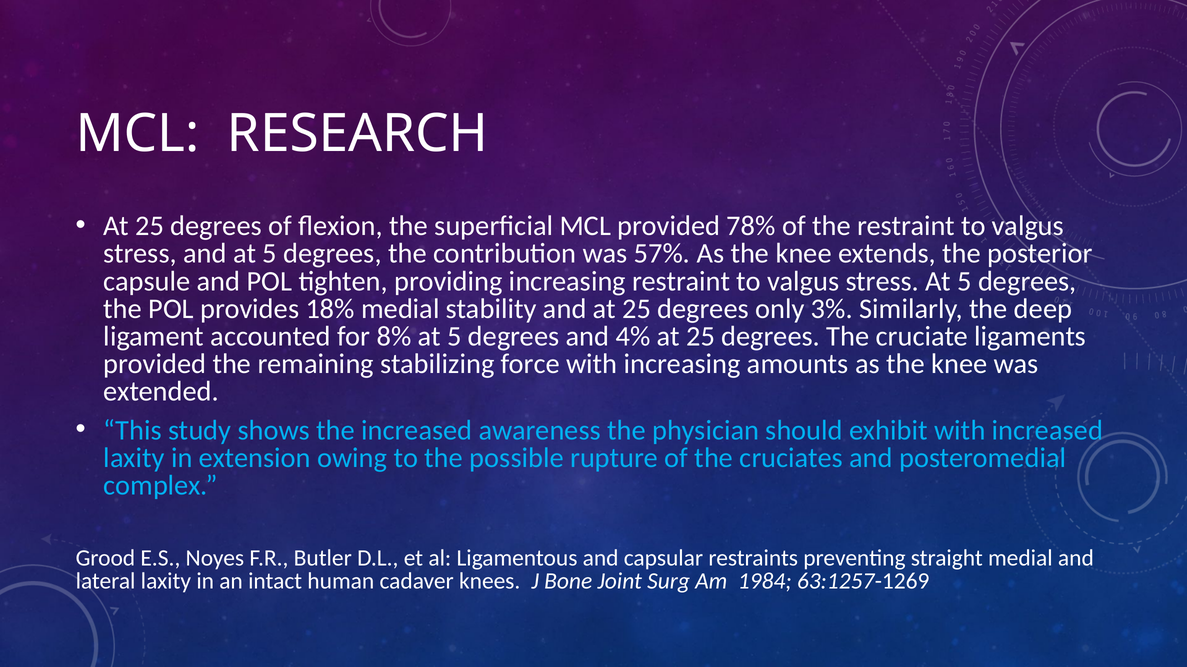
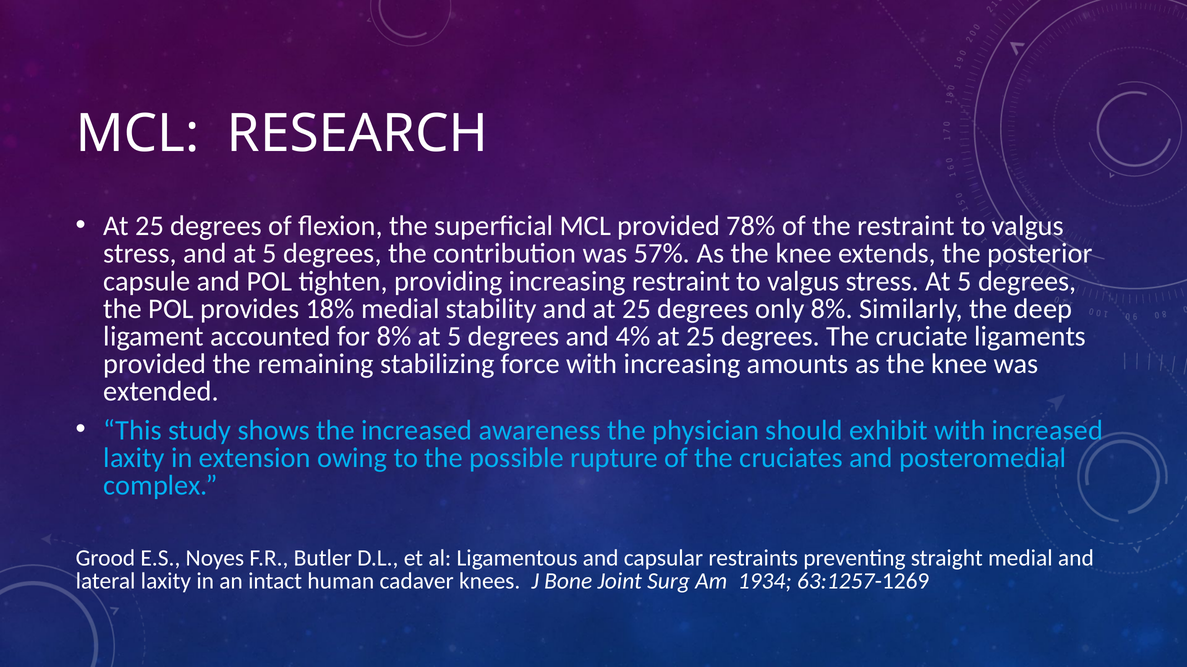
only 3%: 3% -> 8%
1984: 1984 -> 1934
